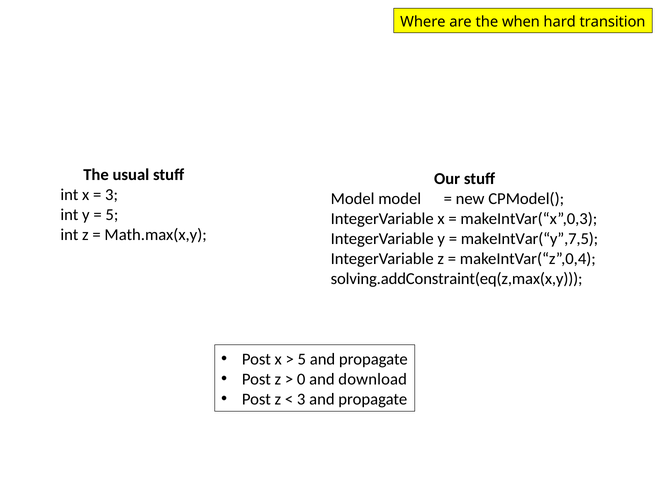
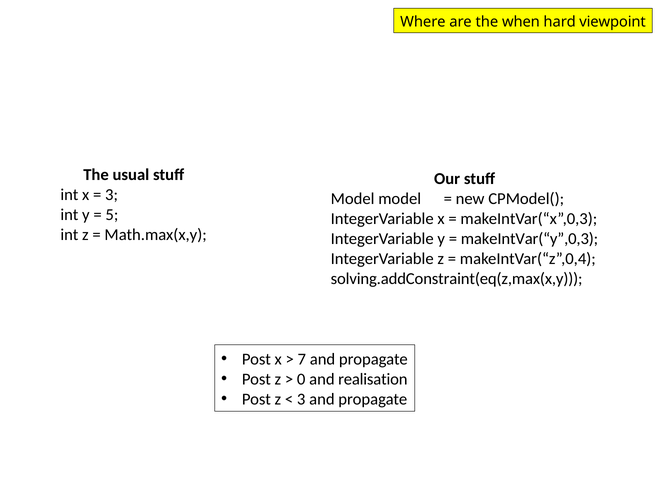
transition: transition -> viewpoint
makeIntVar(“y”,7,5: makeIntVar(“y”,7,5 -> makeIntVar(“y”,0,3
5 at (302, 360): 5 -> 7
download: download -> realisation
